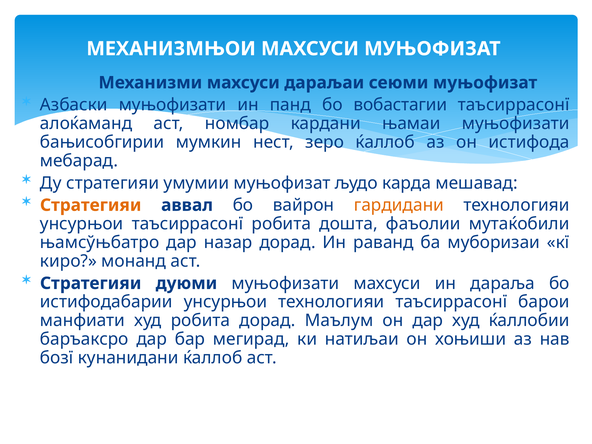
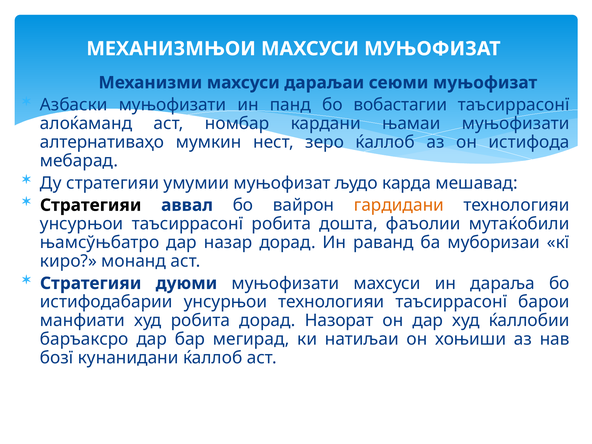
бањисобгирии: бањисобгирии -> алтернативаҳо
Стратегияи at (91, 205) colour: orange -> black
Маълум: Маълум -> Назорат
